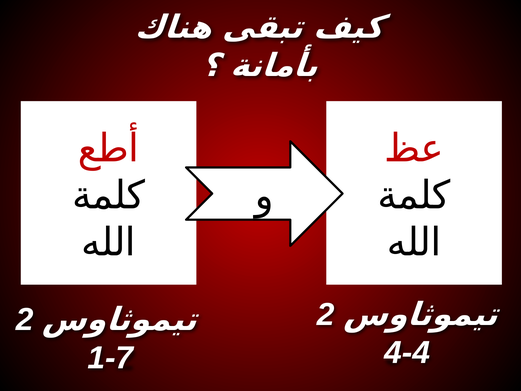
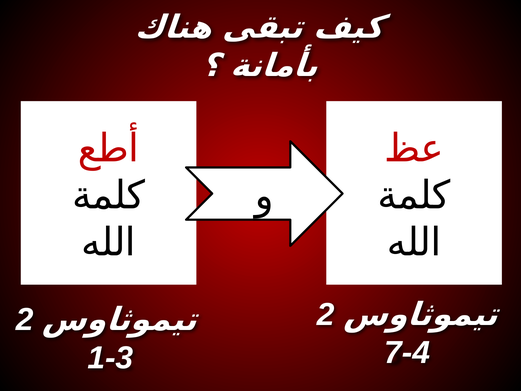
4-4: 4-4 -> 7-4
1-7: 1-7 -> 1-3
